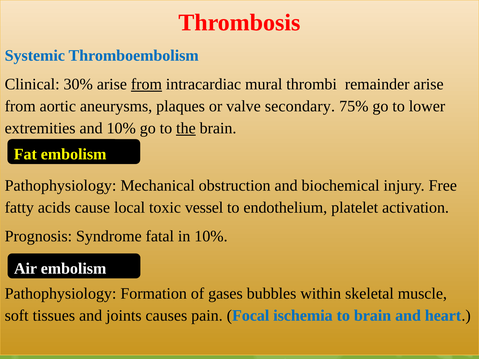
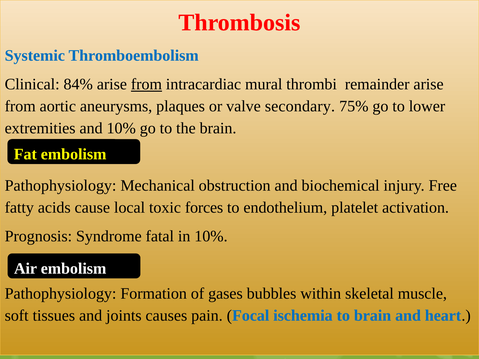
30%: 30% -> 84%
the underline: present -> none
vessel: vessel -> forces
